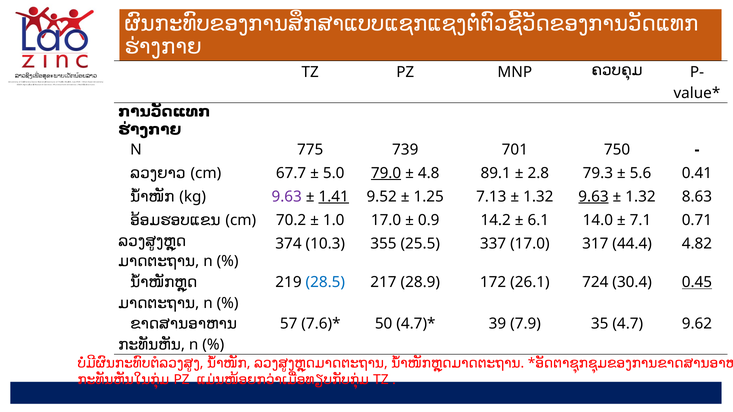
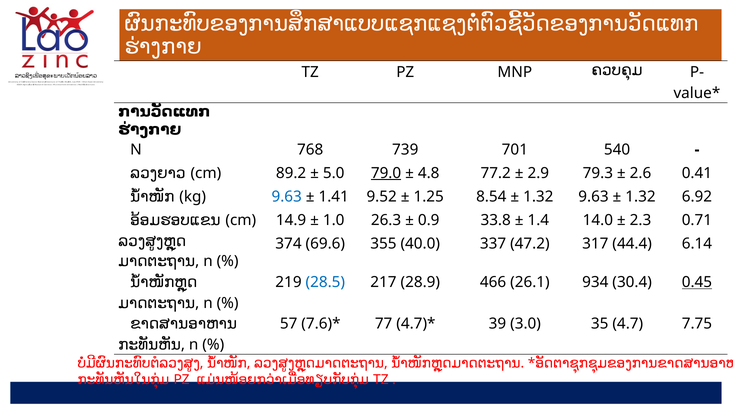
775: 775 -> 768
750: 750 -> 540
67.7: 67.7 -> 89.2
89.1: 89.1 -> 77.2
2.8: 2.8 -> 2.9
5.6: 5.6 -> 2.6
9.63 at (287, 197) colour: purple -> blue
1.41 underline: present -> none
7.13: 7.13 -> 8.54
9.63 at (593, 197) underline: present -> none
8.63: 8.63 -> 6.92
70.2: 70.2 -> 14.9
1.0 17.0: 17.0 -> 26.3
14.2: 14.2 -> 33.8
6.1: 6.1 -> 1.4
7.1: 7.1 -> 2.3
10.3: 10.3 -> 69.6
25.5: 25.5 -> 40.0
337 17.0: 17.0 -> 47.2
4.82: 4.82 -> 6.14
172: 172 -> 466
724: 724 -> 934
50: 50 -> 77
7.9: 7.9 -> 3.0
9.62: 9.62 -> 7.75
